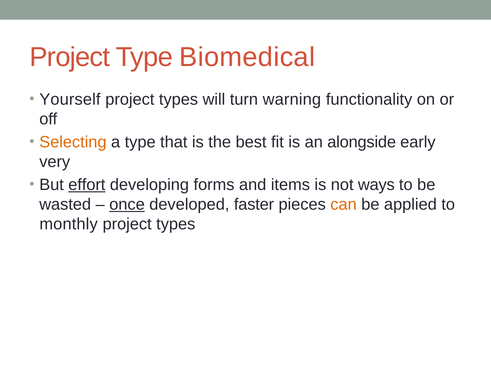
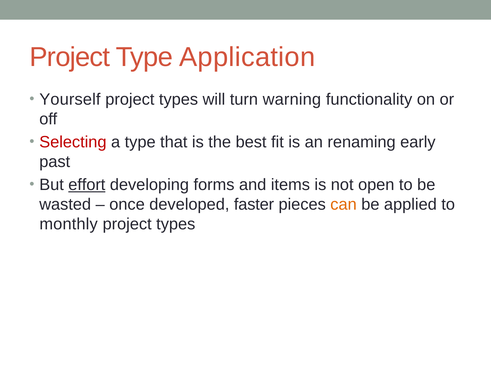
Biomedical: Biomedical -> Application
Selecting colour: orange -> red
alongside: alongside -> renaming
very: very -> past
ways: ways -> open
once underline: present -> none
